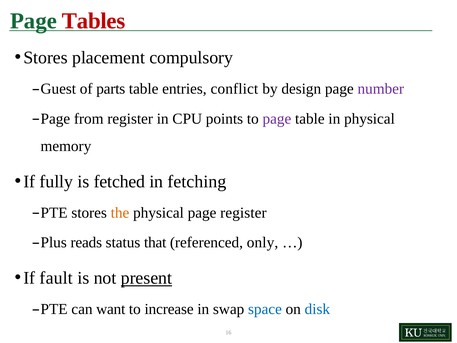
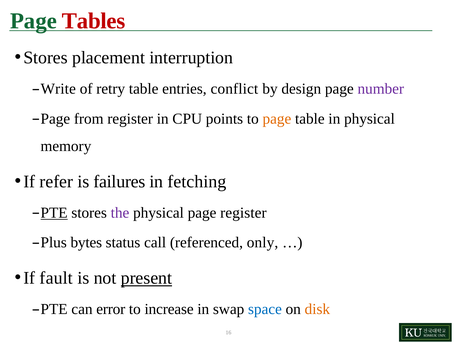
compulsory: compulsory -> interruption
Guest: Guest -> Write
parts: parts -> retry
page at (277, 119) colour: purple -> orange
fully: fully -> refer
fetched: fetched -> failures
PTE at (54, 213) underline: none -> present
the colour: orange -> purple
reads: reads -> bytes
that: that -> call
want: want -> error
disk colour: blue -> orange
